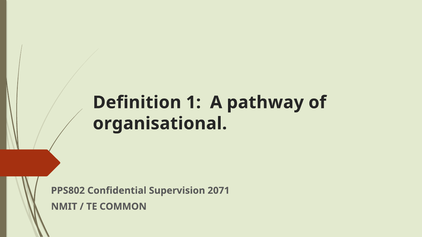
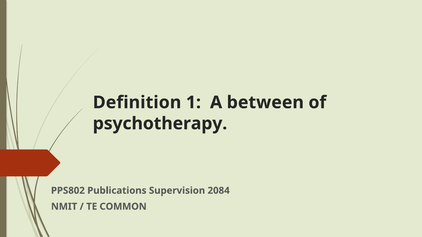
pathway: pathway -> between
organisational: organisational -> psychotherapy
Confidential: Confidential -> Publications
2071: 2071 -> 2084
